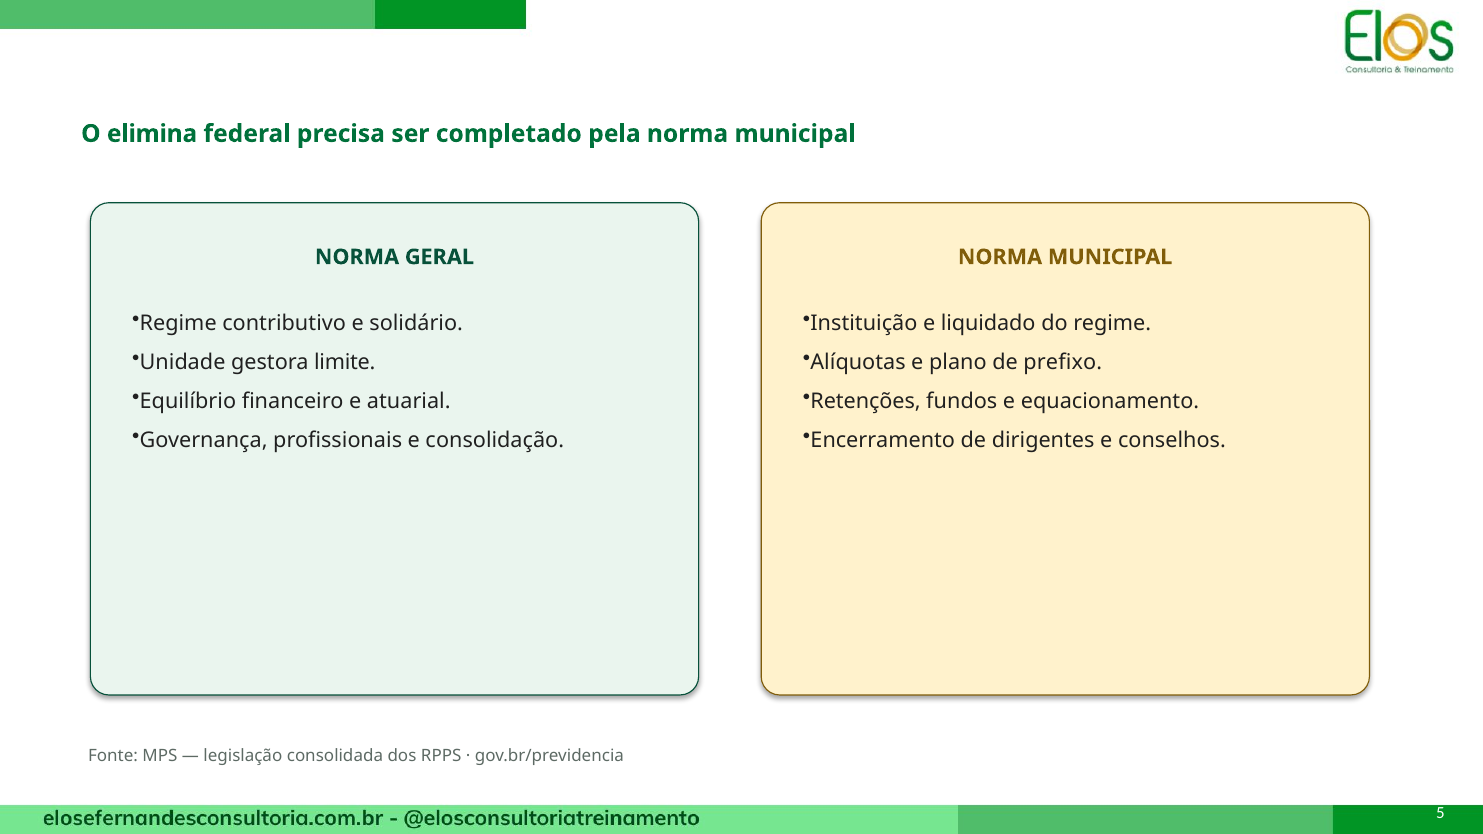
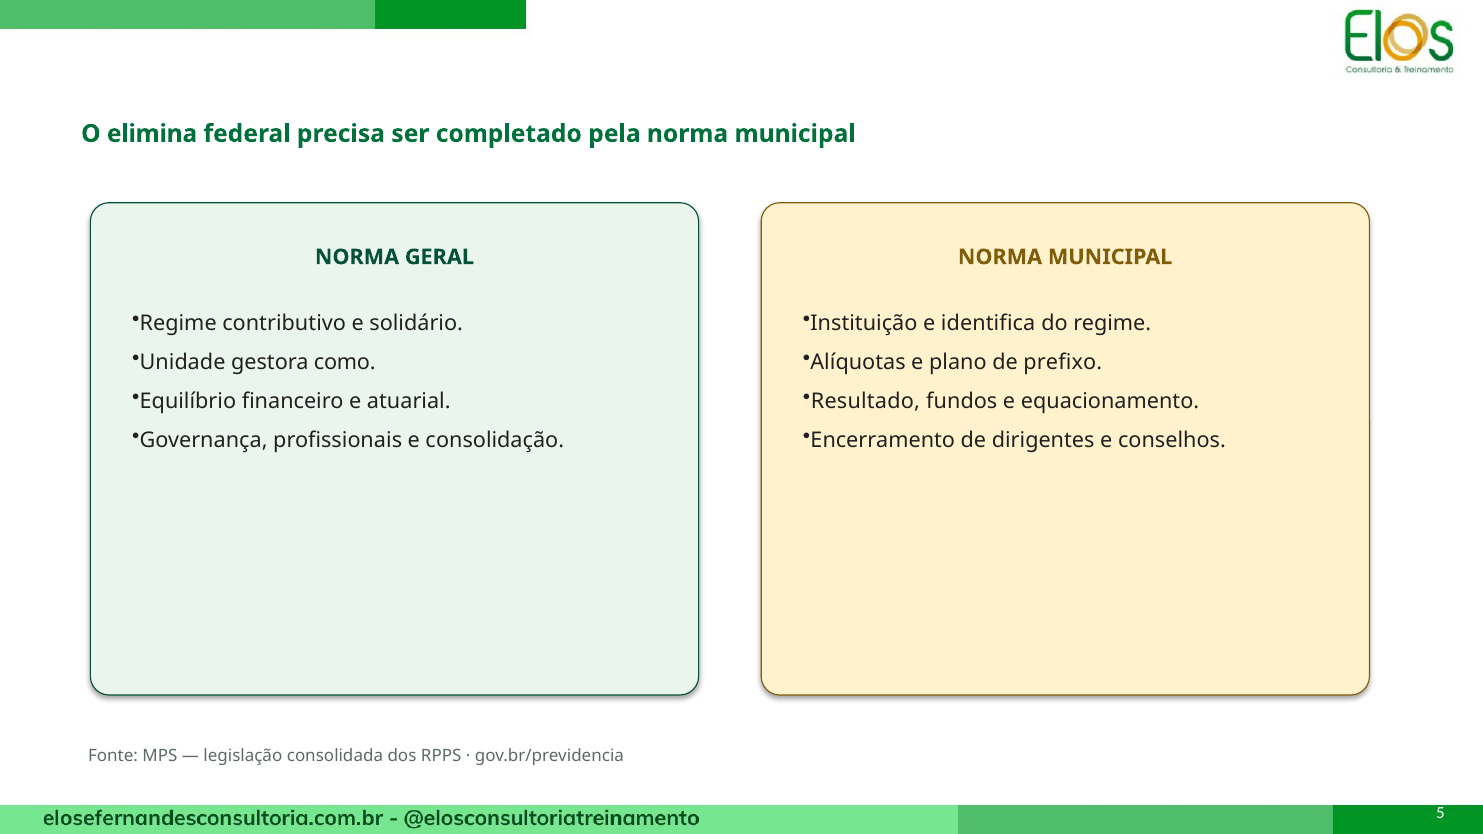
liquidado: liquidado -> identifica
limite: limite -> como
Retenções: Retenções -> Resultado
